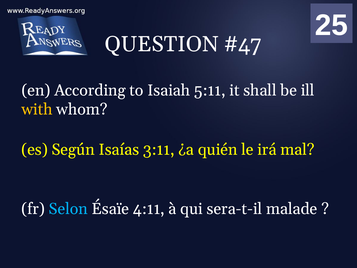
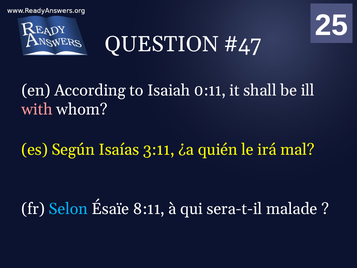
5:11: 5:11 -> 0:11
with colour: yellow -> pink
4:11: 4:11 -> 8:11
